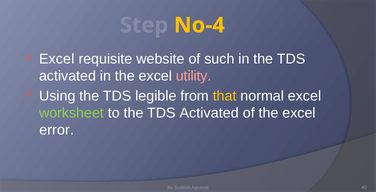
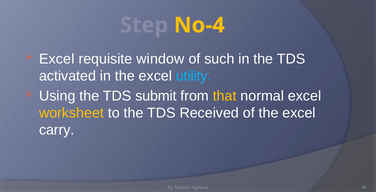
website: website -> window
utility colour: pink -> light blue
legible: legible -> submit
worksheet colour: light green -> yellow
to the TDS Activated: Activated -> Received
error: error -> carry
